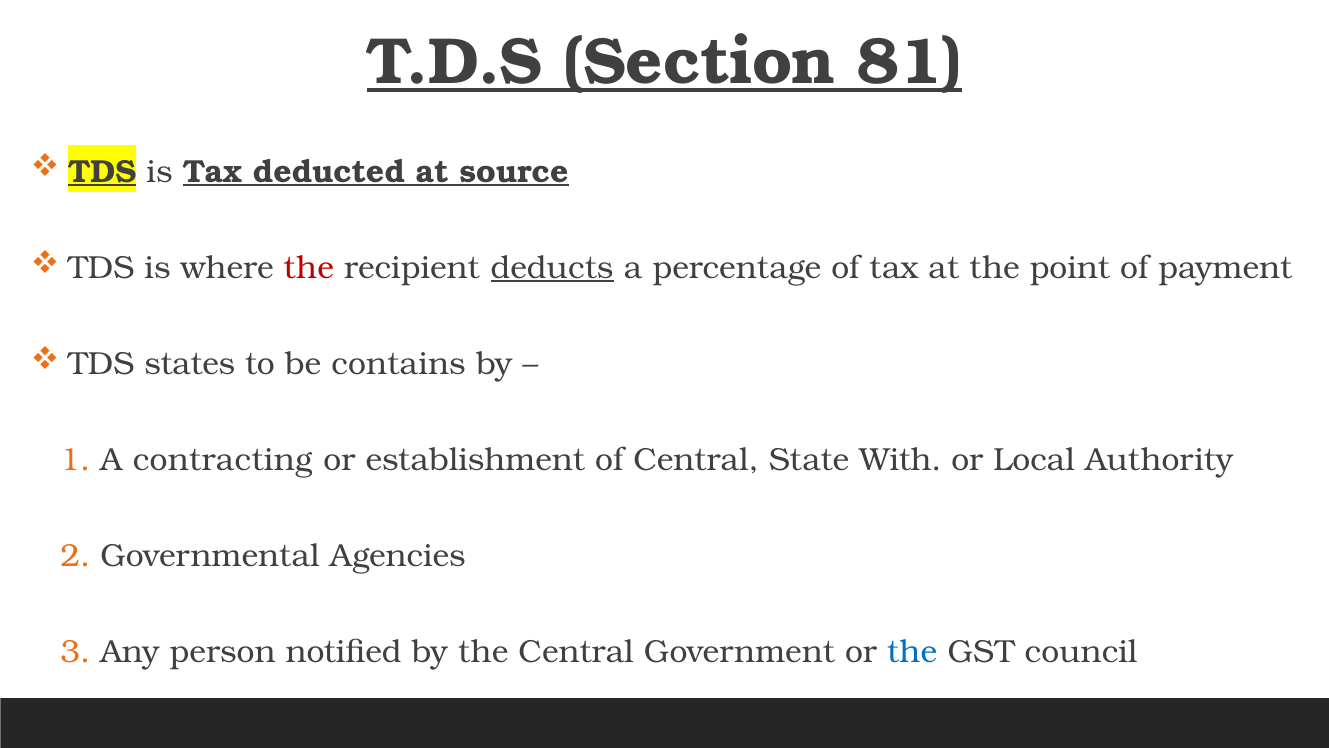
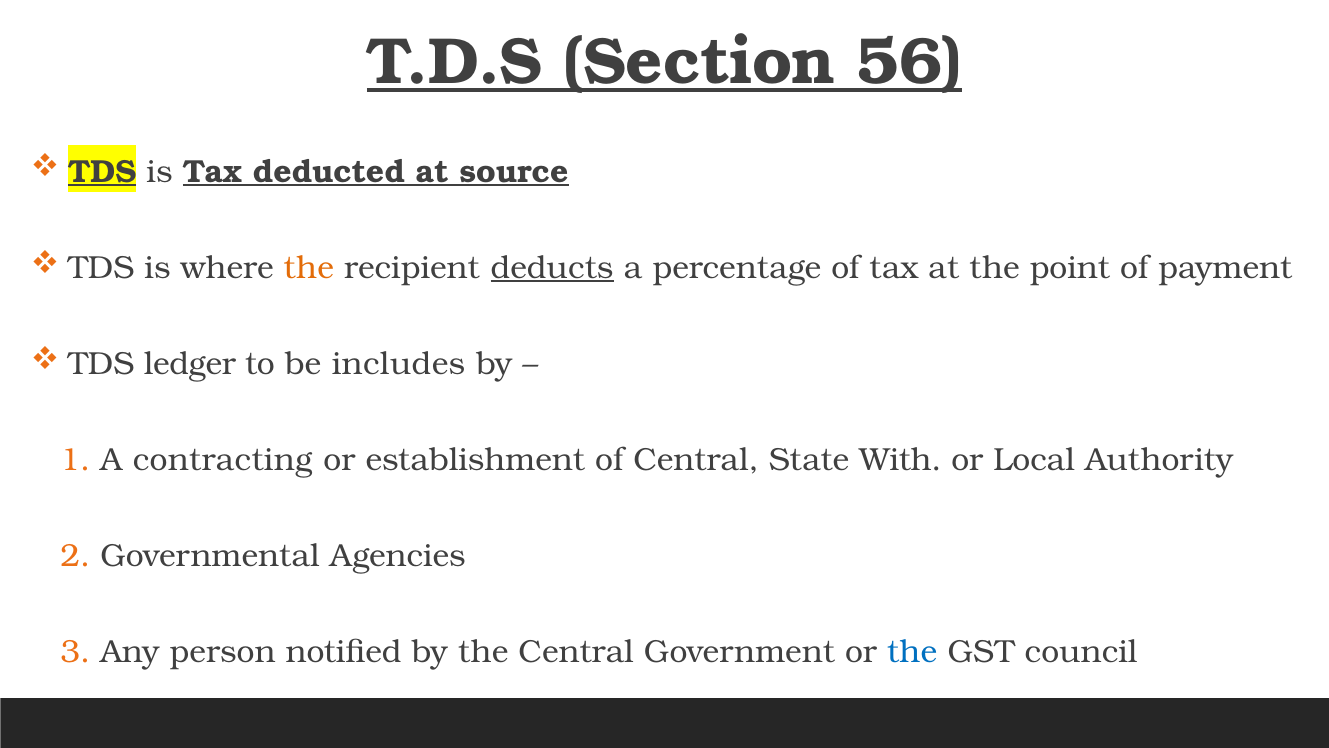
81: 81 -> 56
the at (309, 268) colour: red -> orange
states: states -> ledger
contains: contains -> includes
